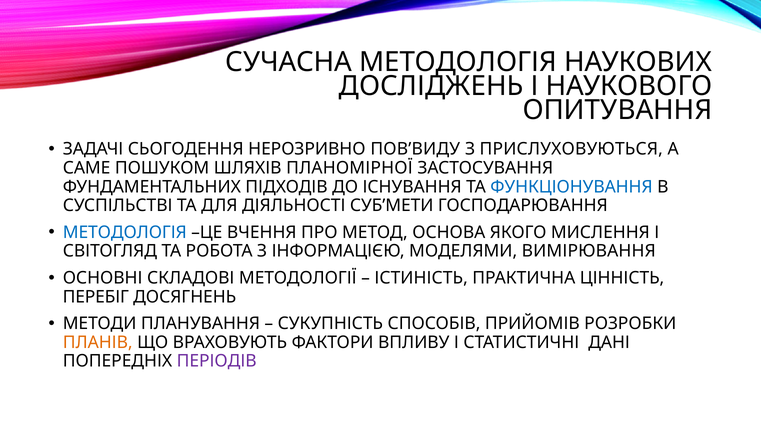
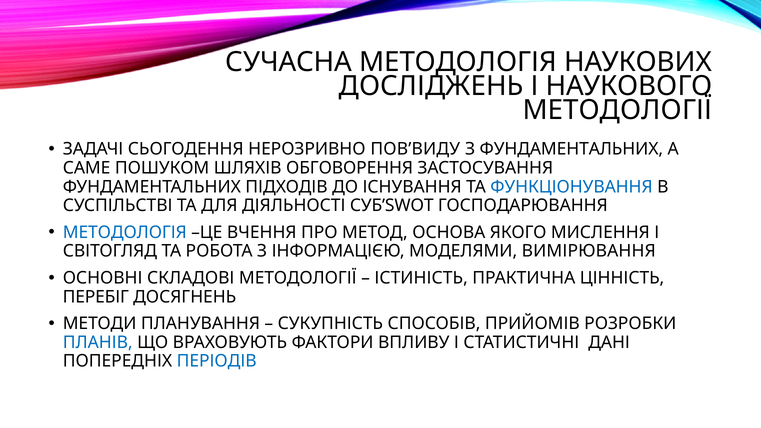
ОПИТУВАННЯ at (617, 110): ОПИТУВАННЯ -> МЕТОДОЛОГІЇ
З ПРИСЛУХОВУЮТЬСЯ: ПРИСЛУХОВУЮТЬСЯ -> ФУНДАМЕНТАЛЬНИХ
ПЛАНОМІРНОЇ: ПЛАНОМІРНОЇ -> ОБГОВОРЕННЯ
СУБ’МЕТИ: СУБ’МЕТИ -> СУБ’SWOT
ПЛАНІВ colour: orange -> blue
ПЕРІОДІВ colour: purple -> blue
